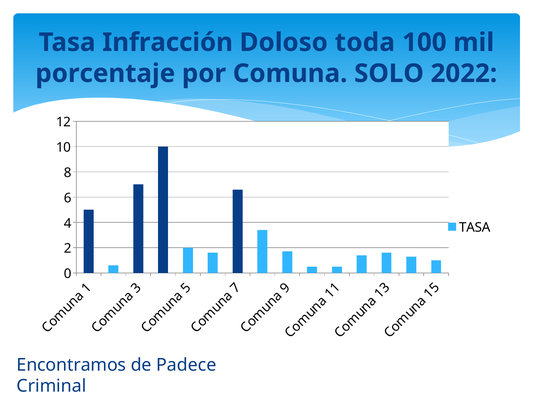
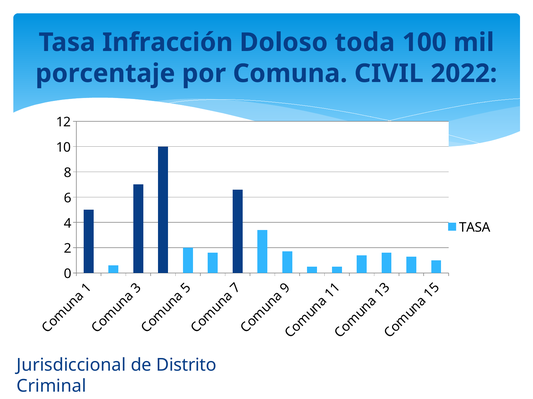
SOLO: SOLO -> CIVIL
Encontramos: Encontramos -> Jurisdiccional
Padece: Padece -> Distrito
